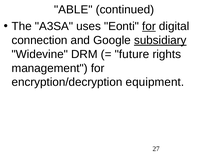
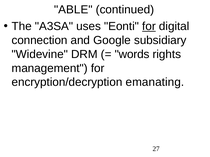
subsidiary underline: present -> none
future: future -> words
equipment: equipment -> emanating
